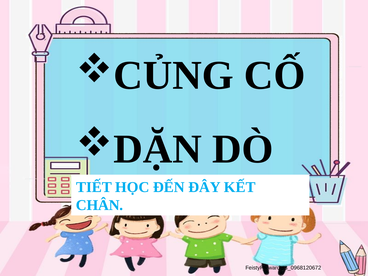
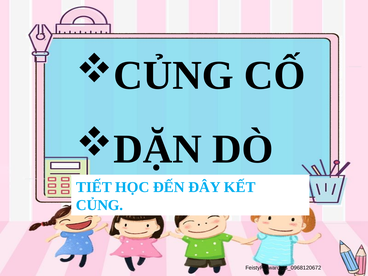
CHÂN at (100, 205): CHÂN -> CỦNG
